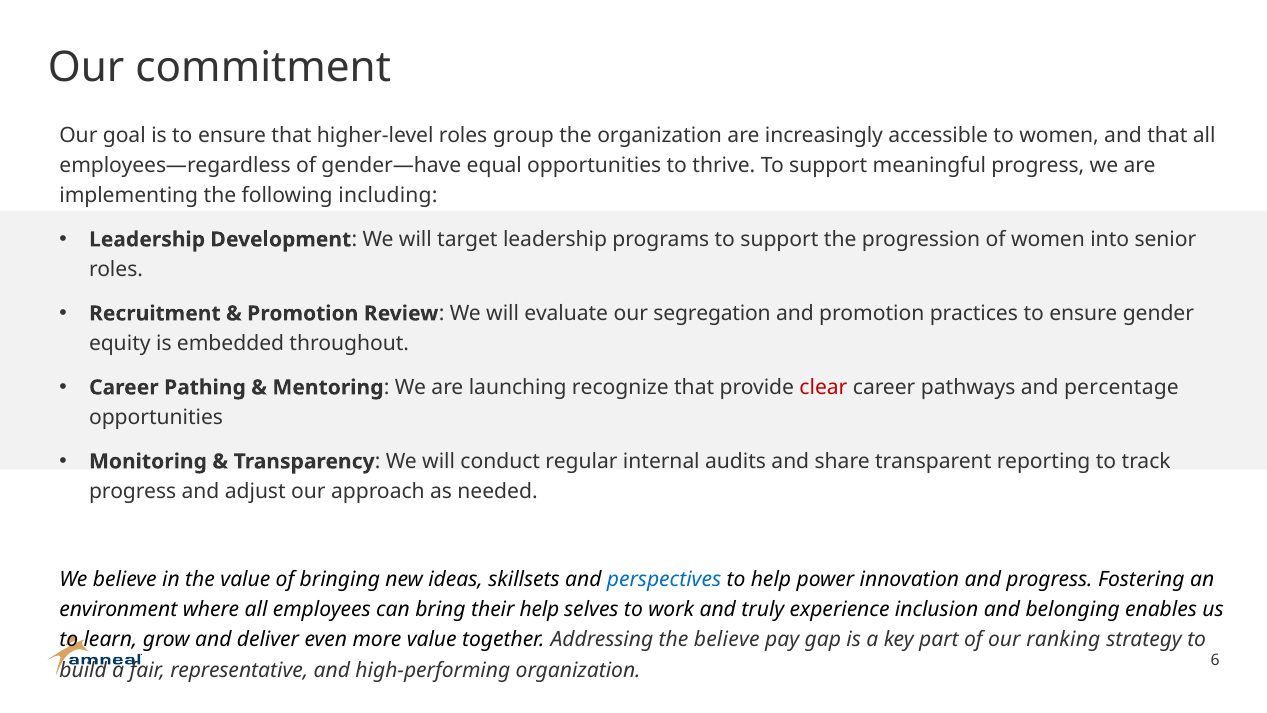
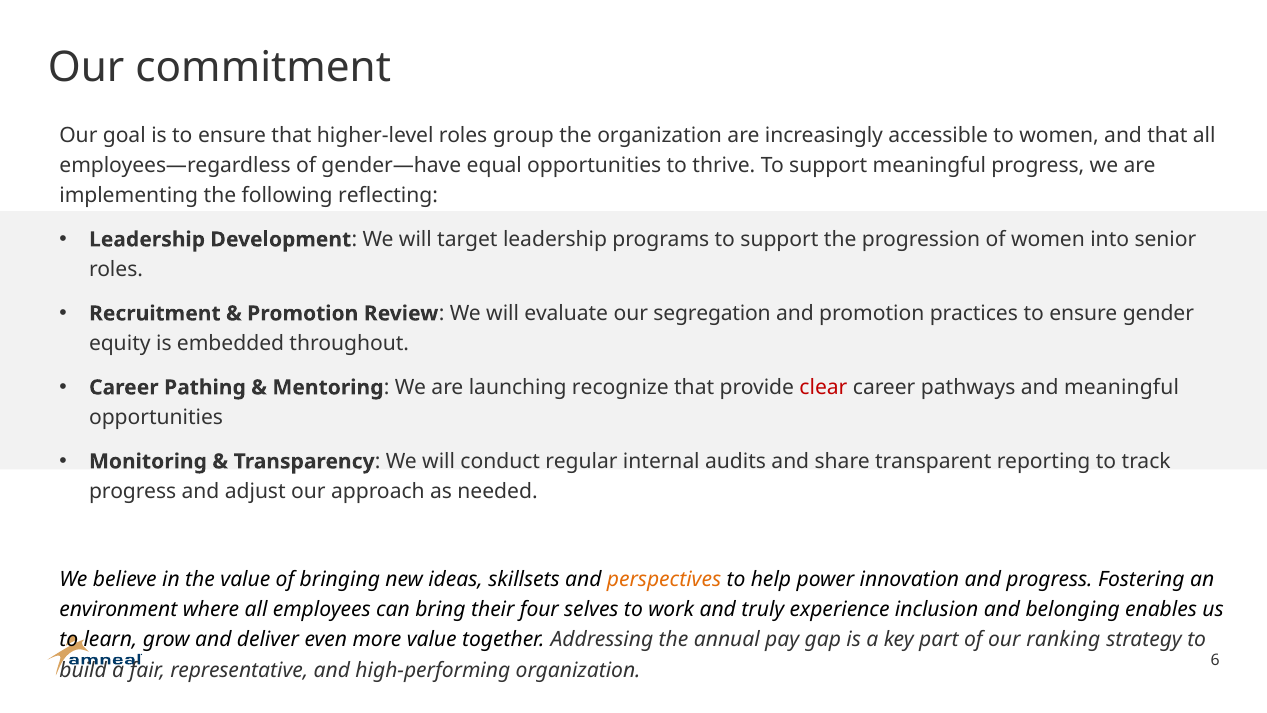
including: including -> reflecting
and percentage: percentage -> meaningful
perspectives colour: blue -> orange
their help: help -> four
the believe: believe -> annual
